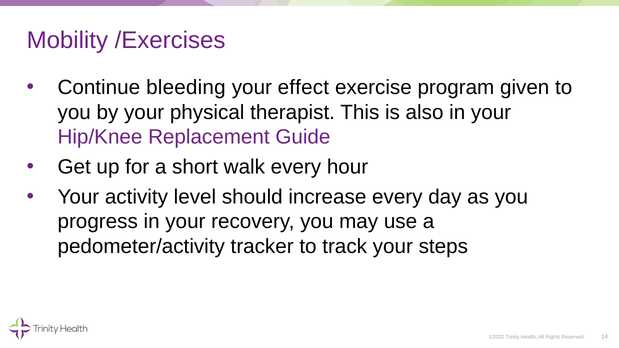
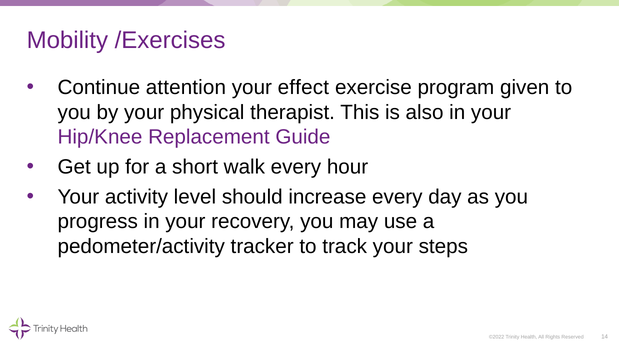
bleeding: bleeding -> attention
